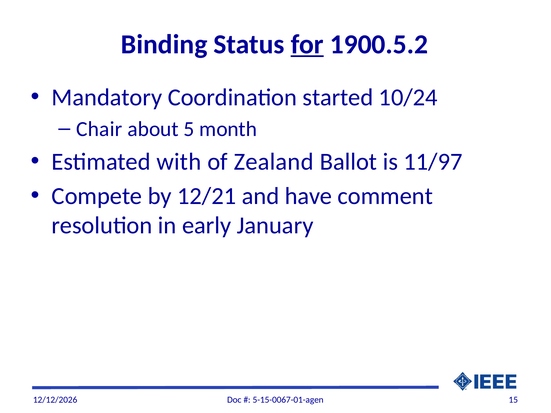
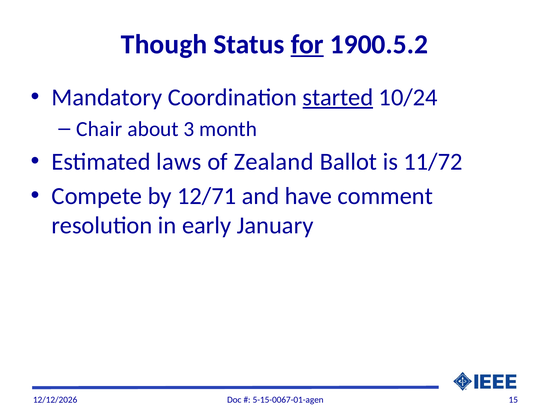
Binding: Binding -> Though
started underline: none -> present
5: 5 -> 3
with: with -> laws
11/97: 11/97 -> 11/72
12/21: 12/21 -> 12/71
